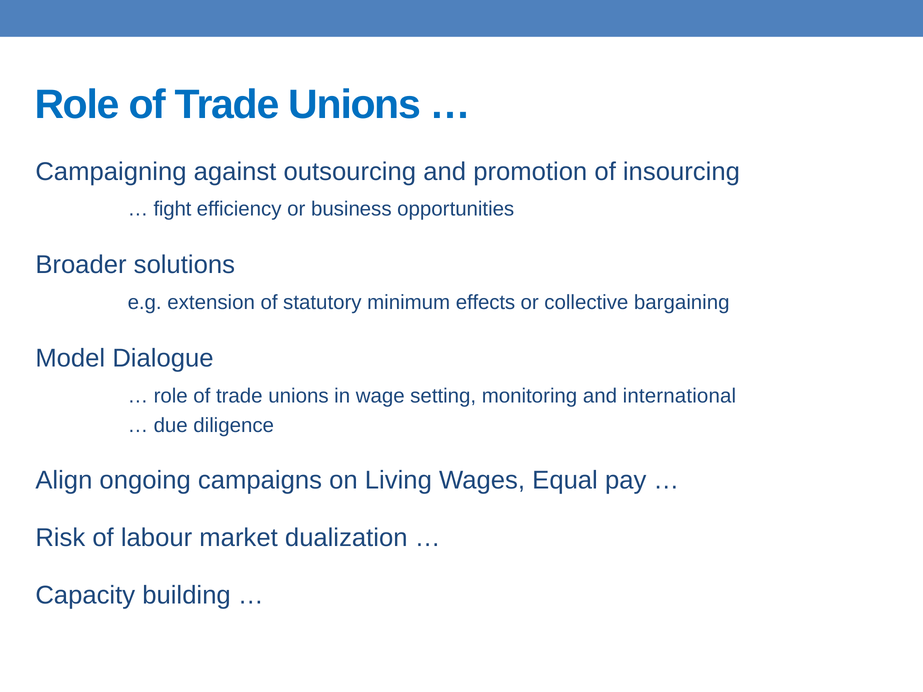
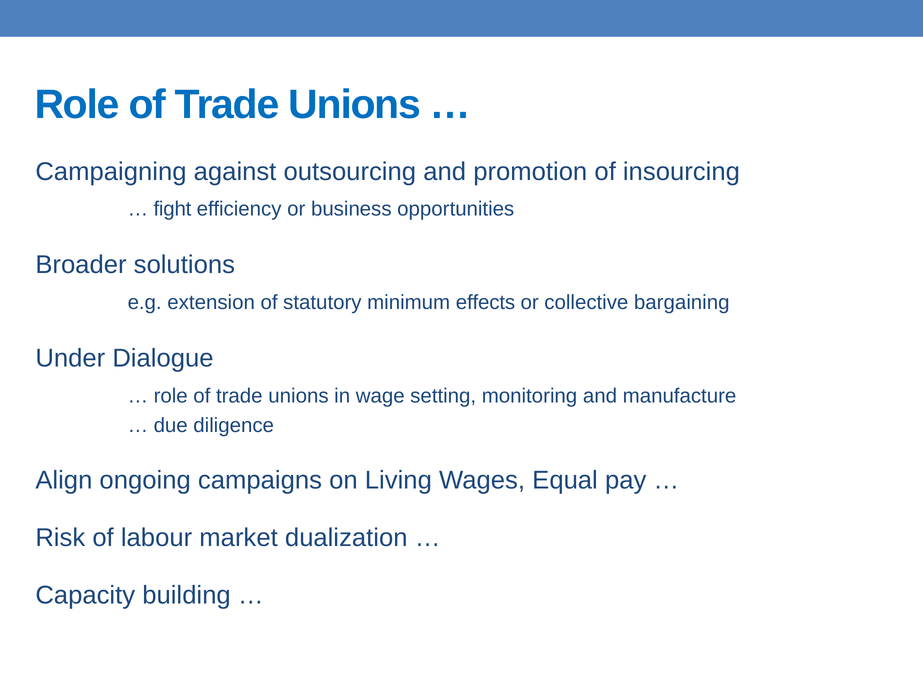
Model: Model -> Under
international: international -> manufacture
